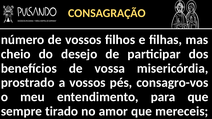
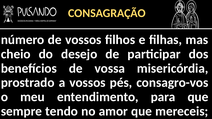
tirado: tirado -> tendo
